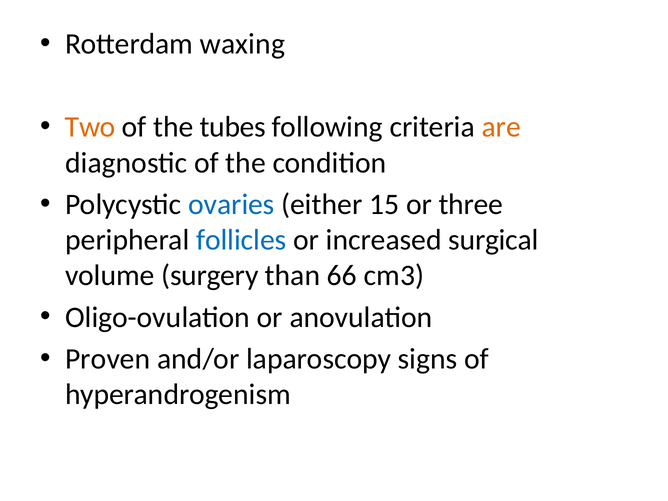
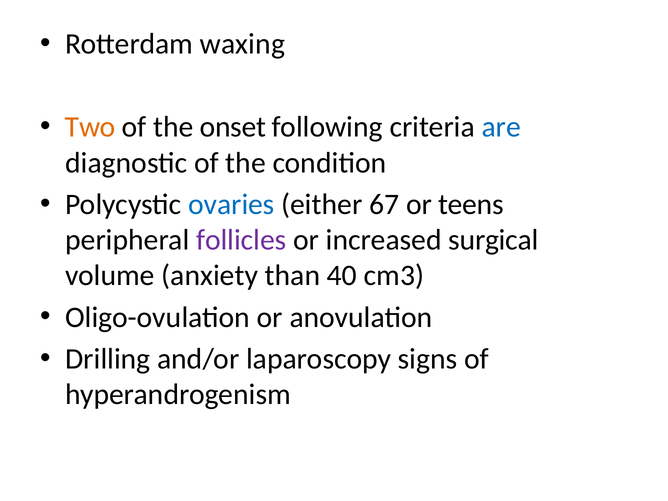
tubes: tubes -> onset
are colour: orange -> blue
15: 15 -> 67
three: three -> teens
follicles colour: blue -> purple
surgery: surgery -> anxiety
66: 66 -> 40
Proven: Proven -> Drilling
